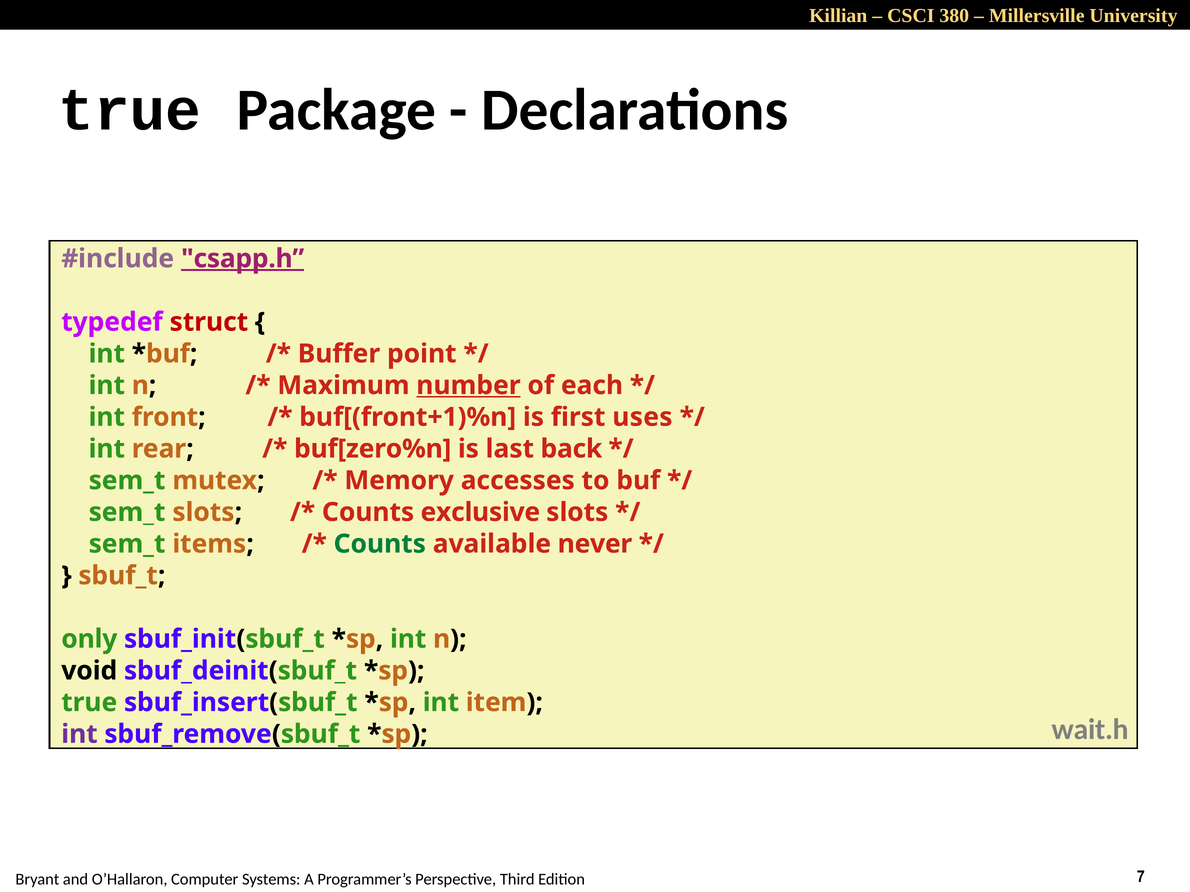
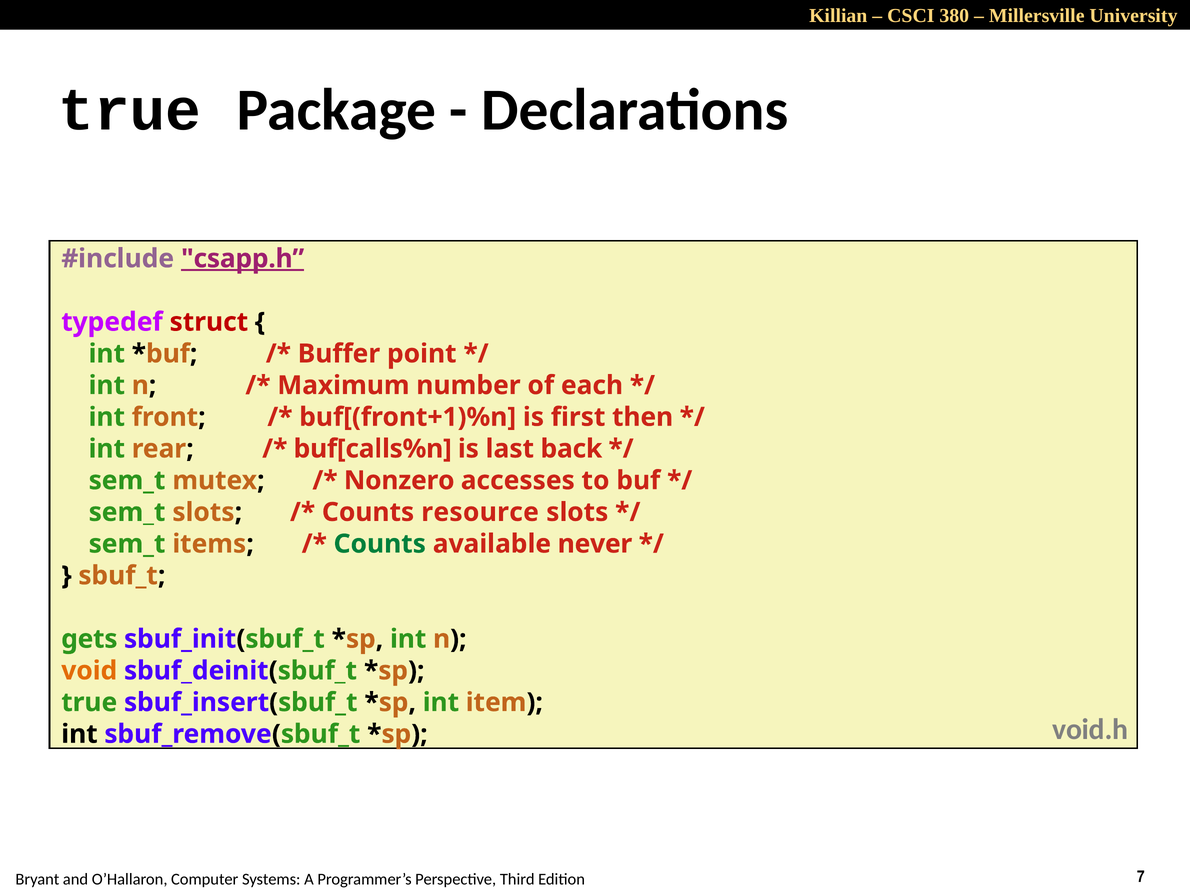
number underline: present -> none
uses: uses -> then
buf[zero%n: buf[zero%n -> buf[calls%n
Memory: Memory -> Nonzero
exclusive: exclusive -> resource
only: only -> gets
void colour: black -> orange
int at (79, 735) colour: purple -> black
wait.h: wait.h -> void.h
